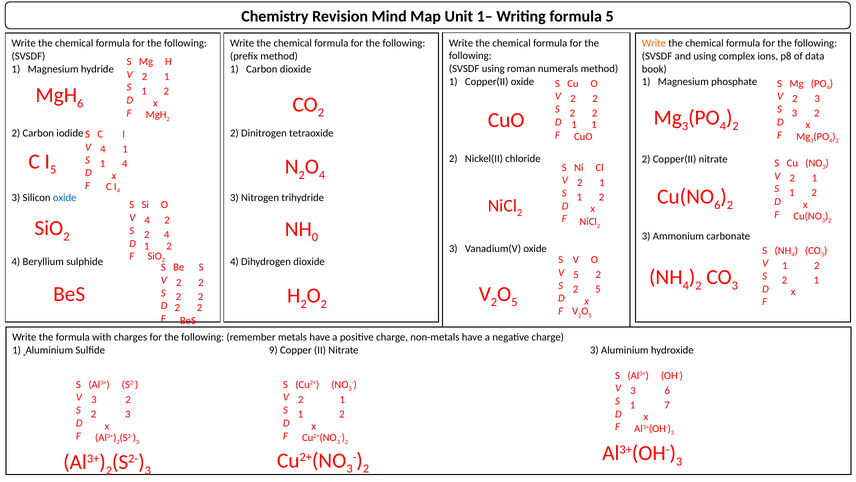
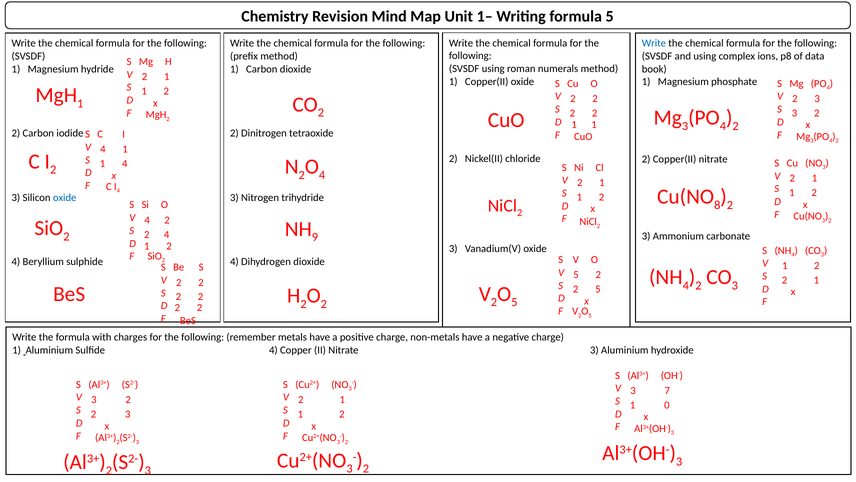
Write at (654, 43) colour: orange -> blue
6 at (80, 103): 6 -> 1
I 5: 5 -> 2
6 at (717, 205): 6 -> 8
0: 0 -> 9
Sulfide 9: 9 -> 4
3 6: 6 -> 7
7: 7 -> 0
